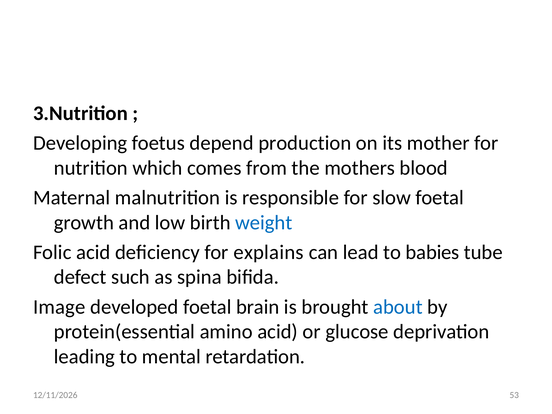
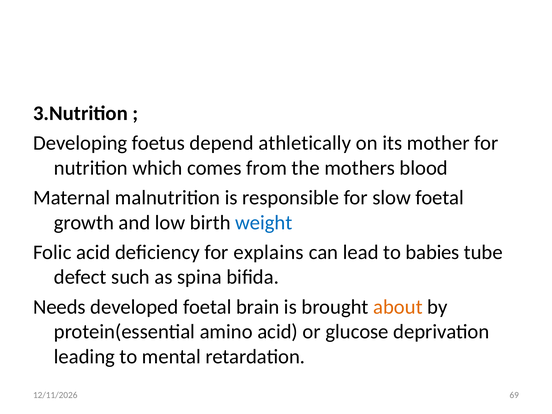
production: production -> athletically
Image: Image -> Needs
about colour: blue -> orange
53: 53 -> 69
